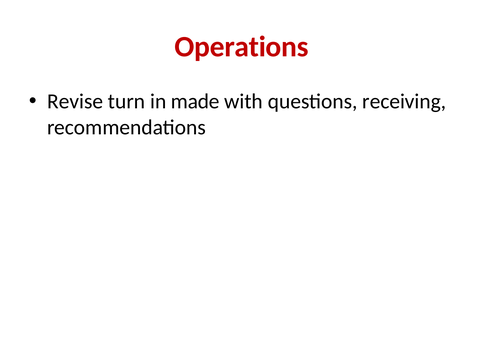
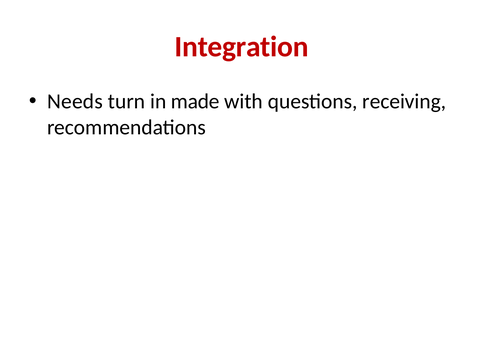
Operations: Operations -> Integration
Revise: Revise -> Needs
